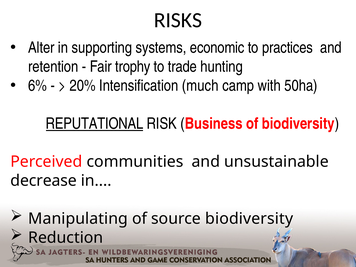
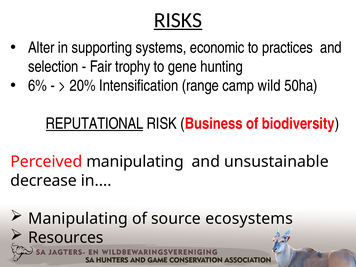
RISKS underline: none -> present
retention: retention -> selection
trade: trade -> gene
much: much -> range
with: with -> wild
Perceived communities: communities -> manipulating
source biodiversity: biodiversity -> ecosystems
Reduction: Reduction -> Resources
